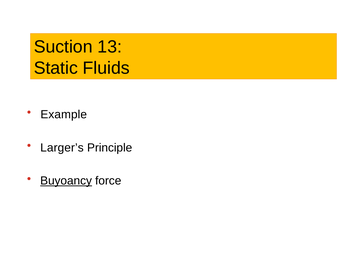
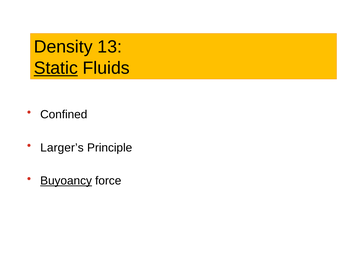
Suction: Suction -> Density
Static underline: none -> present
Example: Example -> Confined
